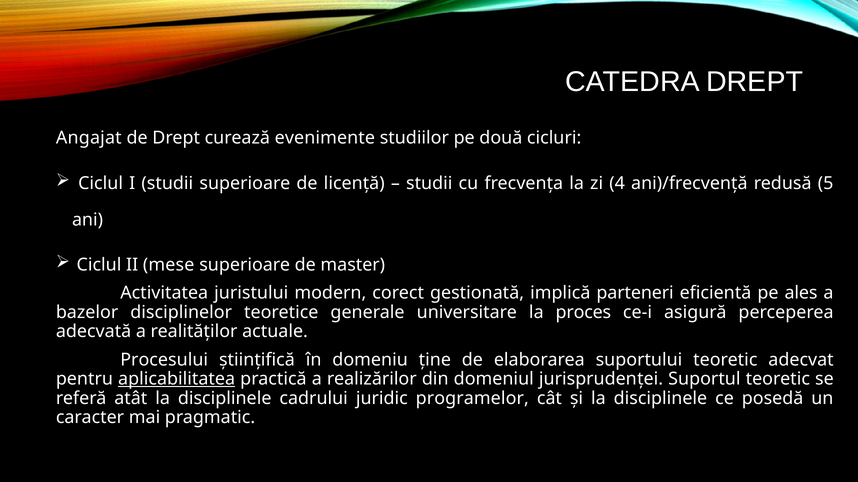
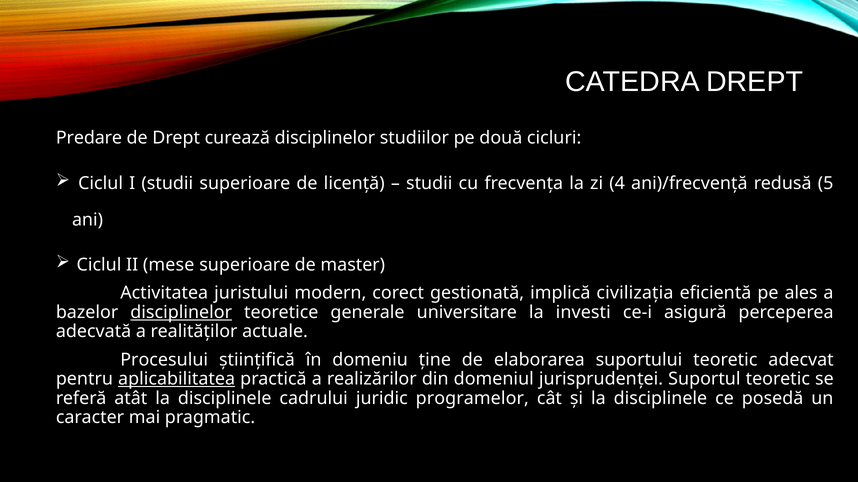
Angajat: Angajat -> Predare
curează evenimente: evenimente -> disciplinelor
parteneri: parteneri -> civilizația
disciplinelor at (181, 313) underline: none -> present
proces: proces -> investi
